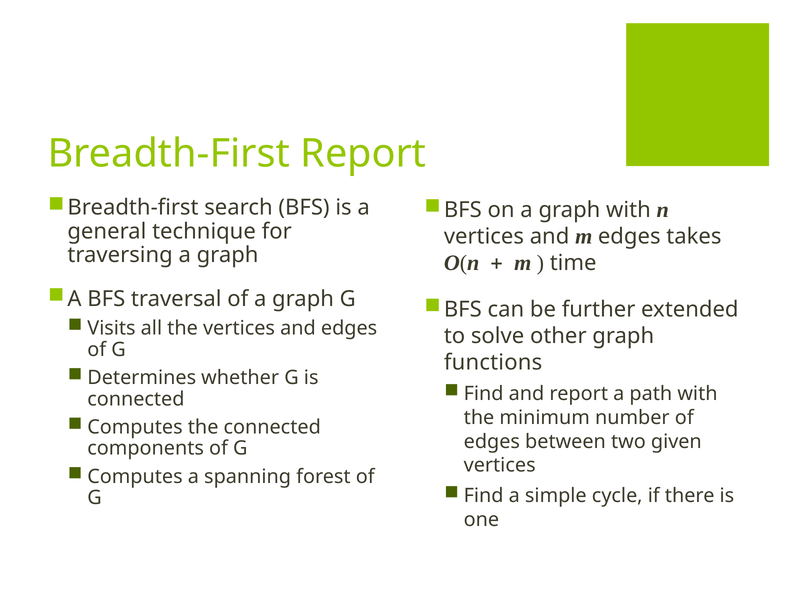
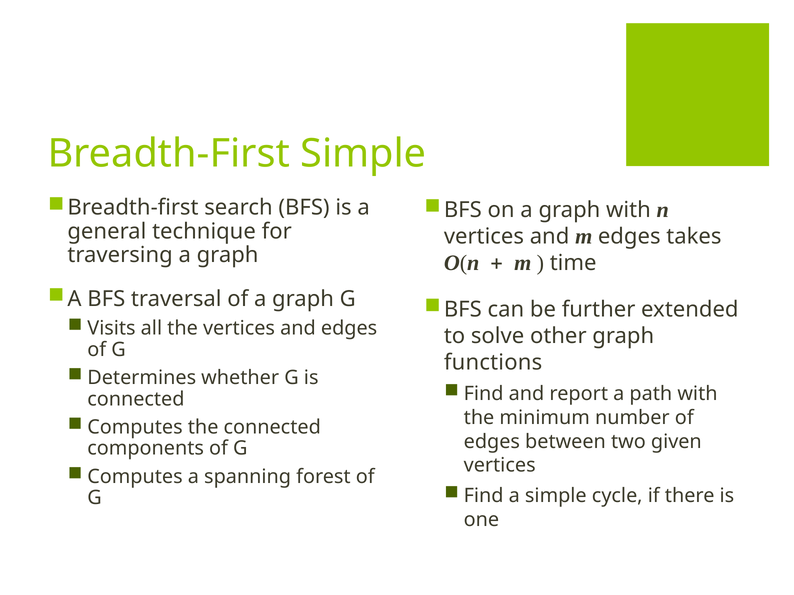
Breadth-First Report: Report -> Simple
